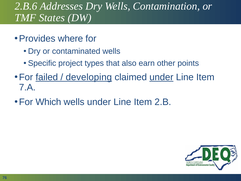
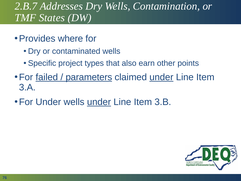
2.B.6: 2.B.6 -> 2.B.7
developing: developing -> parameters
7.A: 7.A -> 3.A
For Which: Which -> Under
under at (99, 102) underline: none -> present
2.B: 2.B -> 3.B
